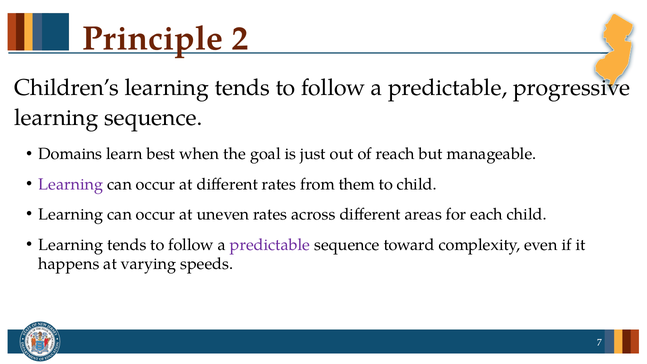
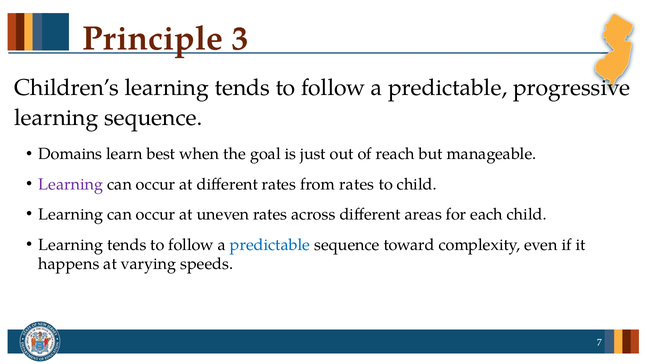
2: 2 -> 3
from them: them -> rates
predictable at (270, 245) colour: purple -> blue
